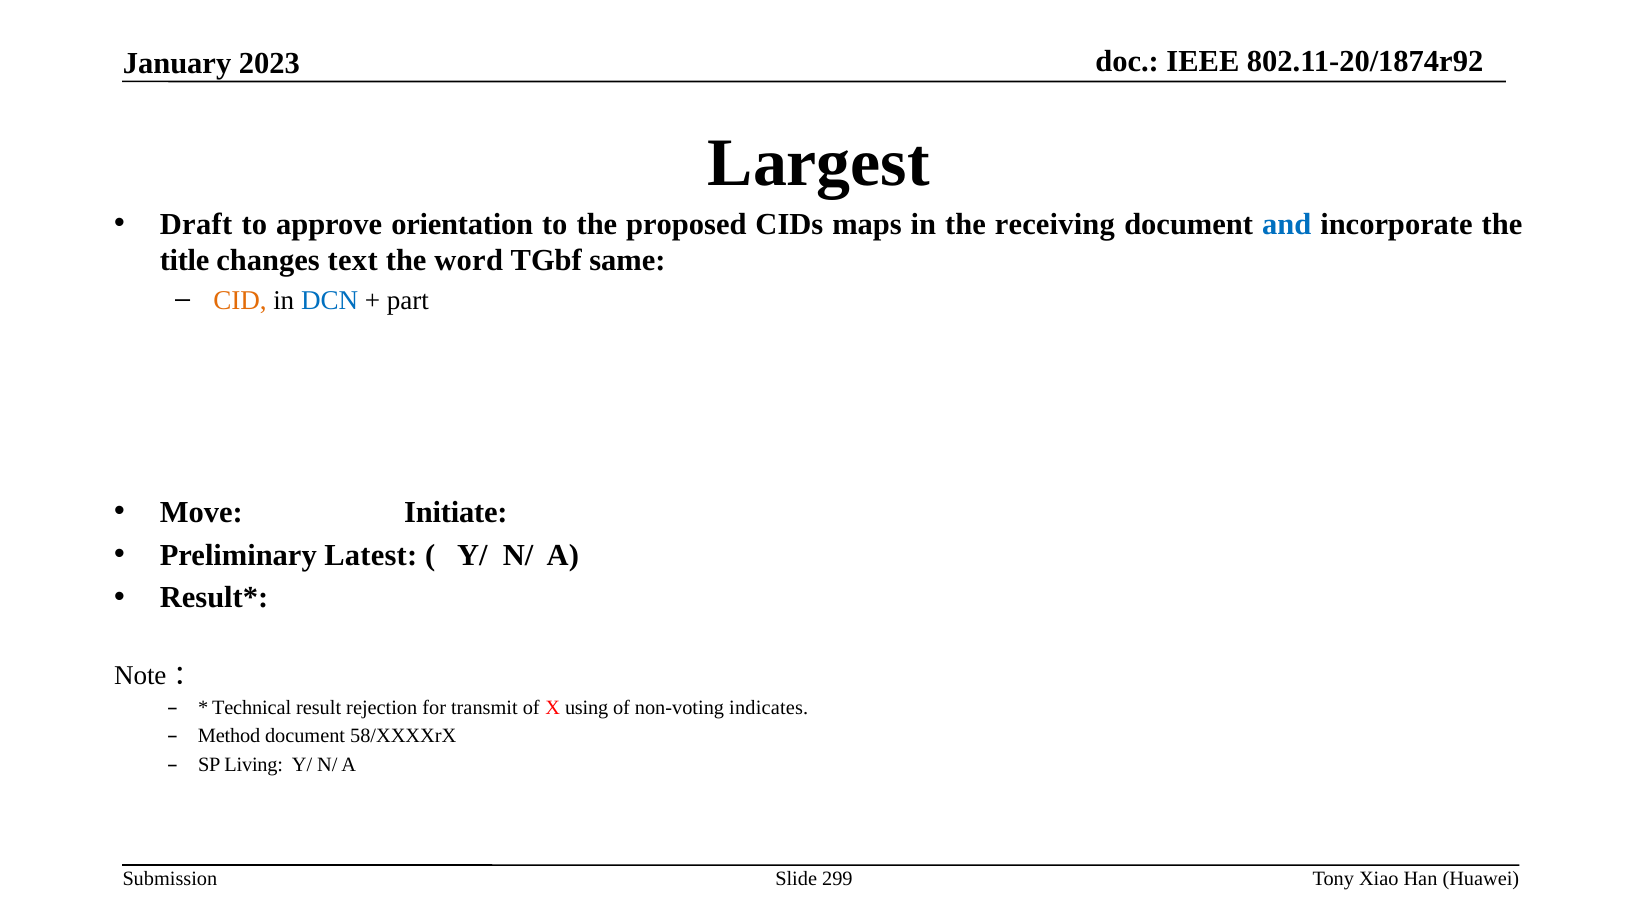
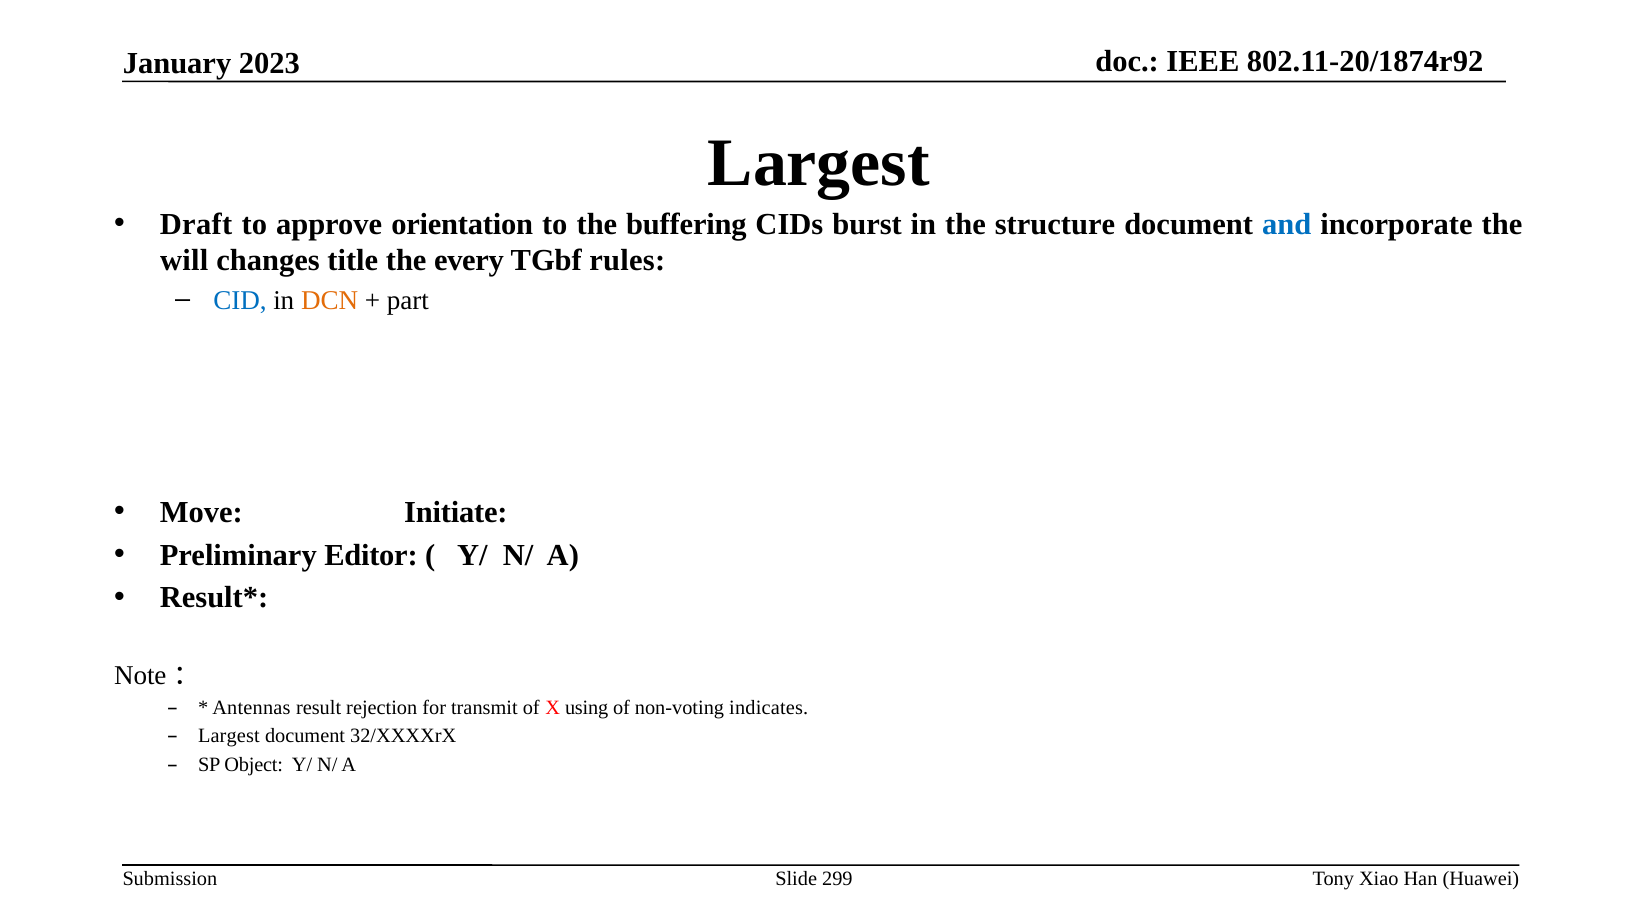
proposed: proposed -> buffering
maps: maps -> burst
receiving: receiving -> structure
title: title -> will
text: text -> title
word: word -> every
same: same -> rules
CID colour: orange -> blue
DCN colour: blue -> orange
Latest: Latest -> Editor
Technical: Technical -> Antennas
Method at (229, 736): Method -> Largest
58/XXXXrX: 58/XXXXrX -> 32/XXXXrX
Living: Living -> Object
